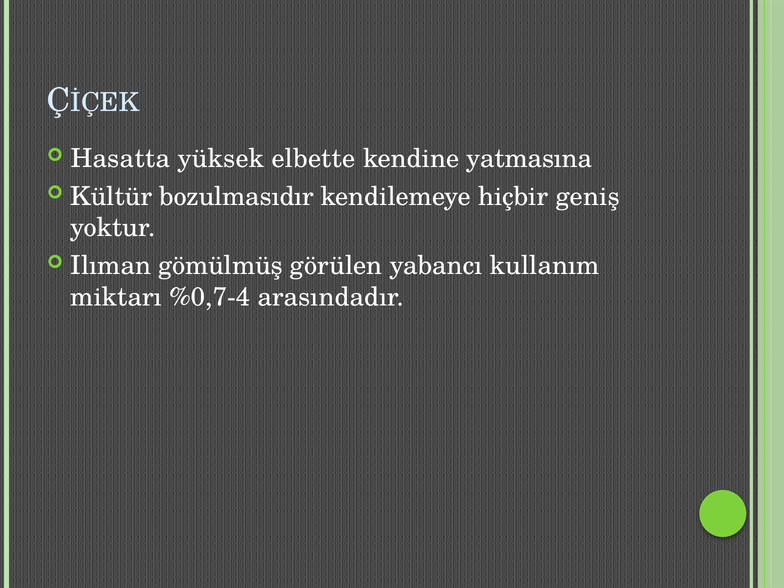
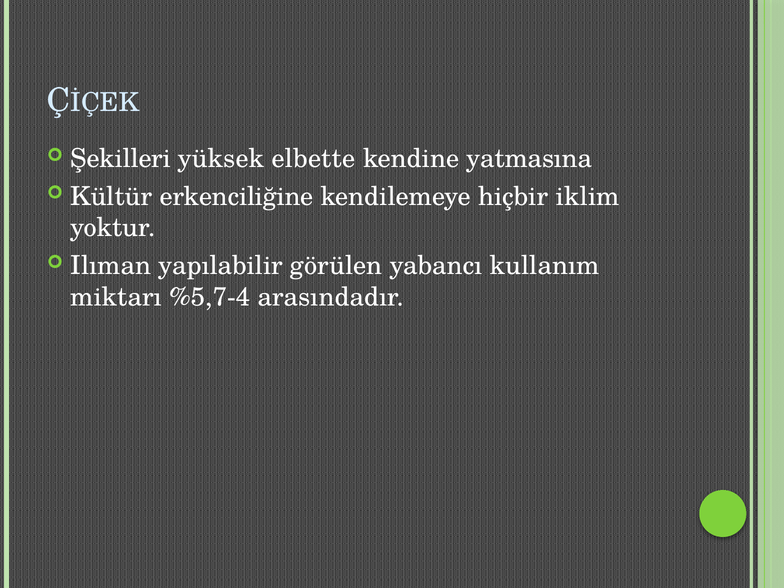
Hasatta: Hasatta -> Şekilleri
bozulmasıdır: bozulmasıdır -> erkenciliğine
geniş: geniş -> iklim
gömülmüş: gömülmüş -> yapılabilir
%0,7-4: %0,7-4 -> %5,7-4
